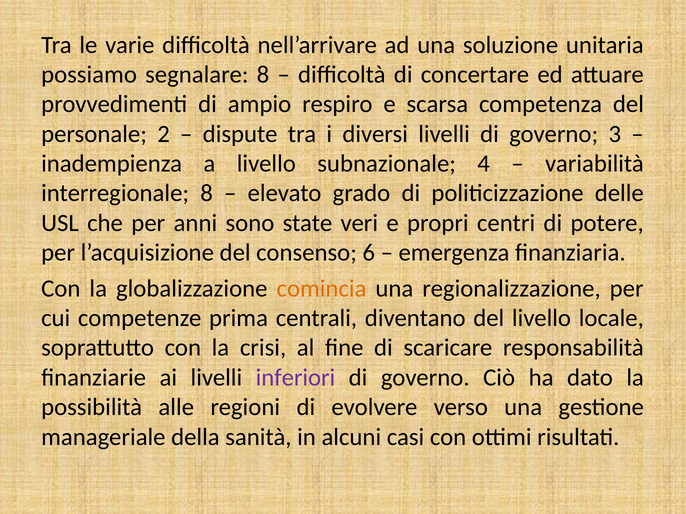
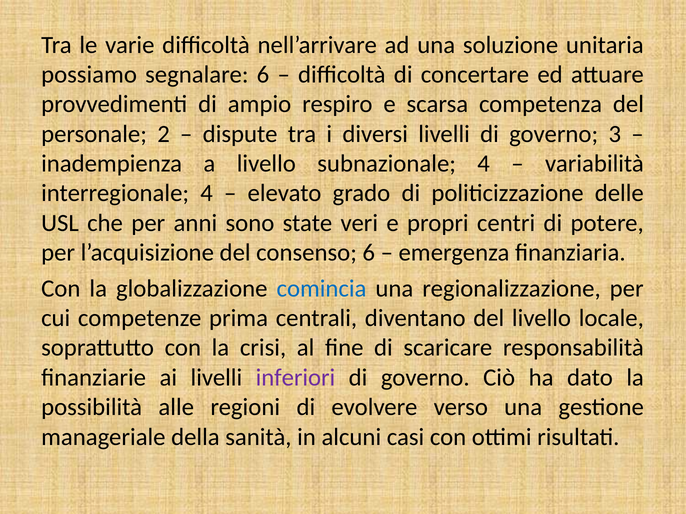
segnalare 8: 8 -> 6
interregionale 8: 8 -> 4
comincia colour: orange -> blue
